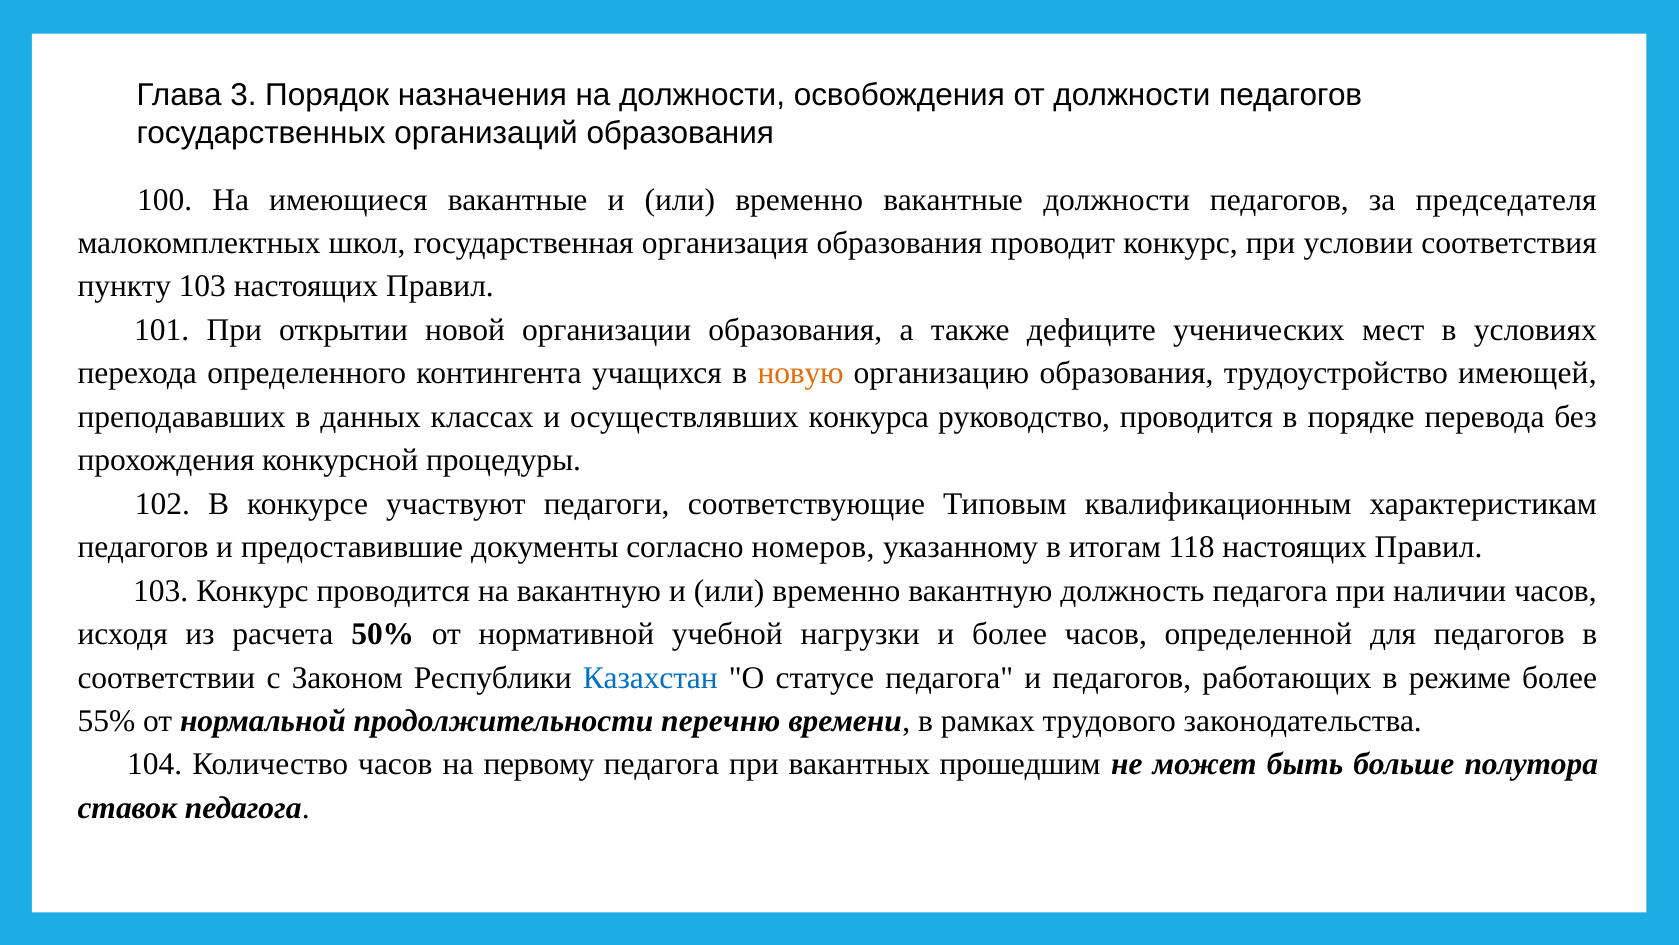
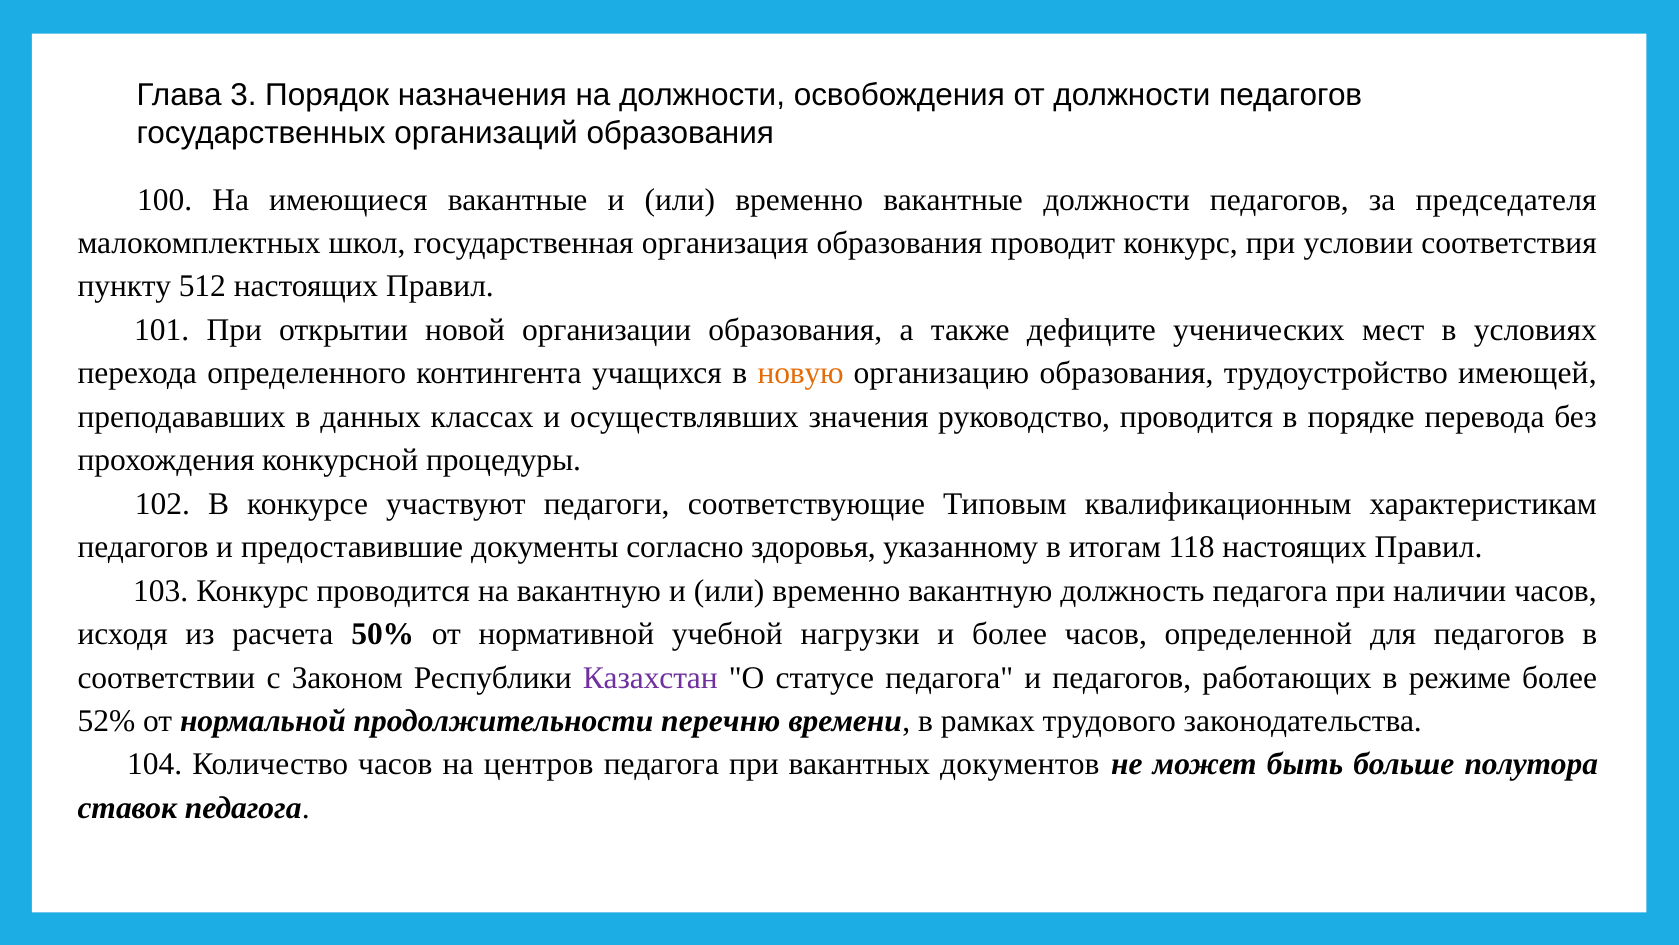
пункту 103: 103 -> 512
конкурса: конкурса -> значения
номеров: номеров -> здоровья
Казахстан colour: blue -> purple
55%: 55% -> 52%
первому: первому -> центров
прошедшим: прошедшим -> документов
